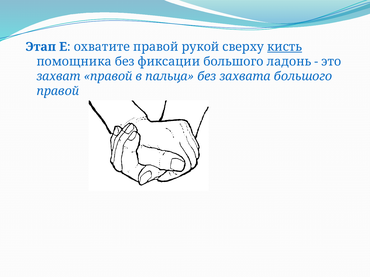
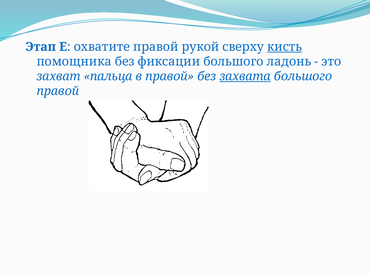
захват правой: правой -> пальца
в пальца: пальца -> правой
захвата underline: none -> present
